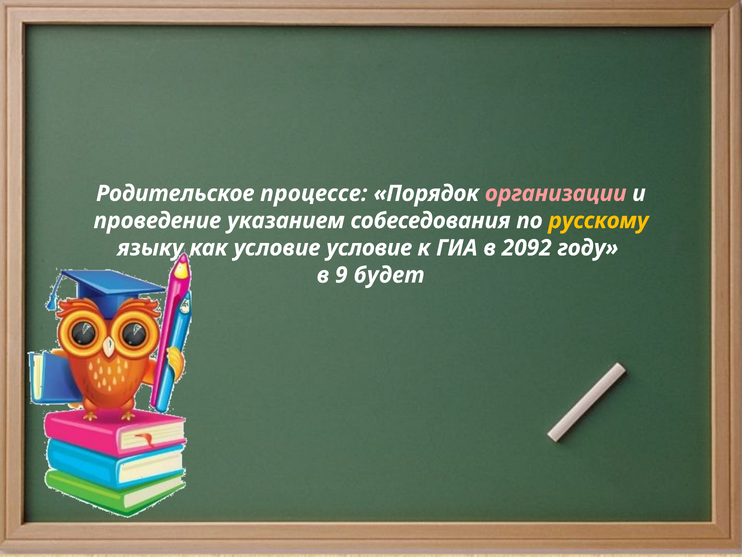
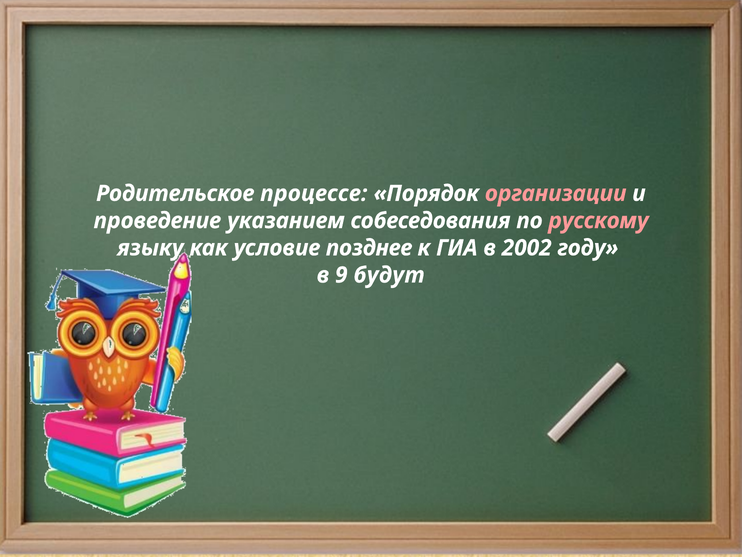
русскому colour: yellow -> pink
условие условие: условие -> позднее
2092: 2092 -> 2002
будет: будет -> будут
